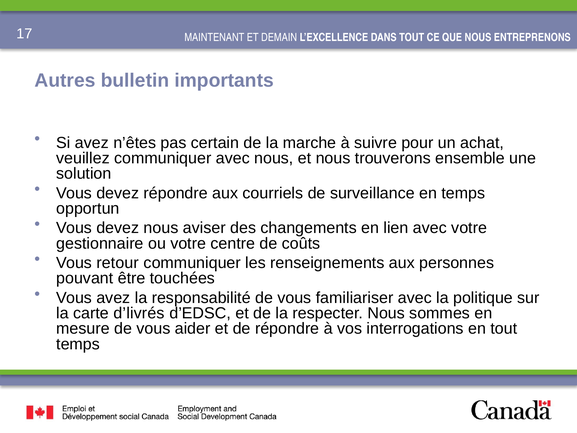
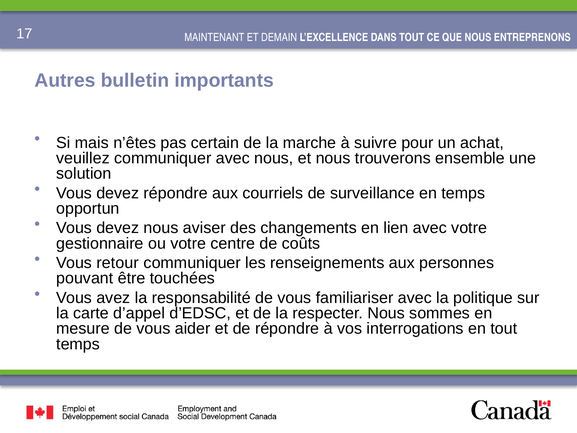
Si avez: avez -> mais
d’livrés: d’livrés -> d’appel
